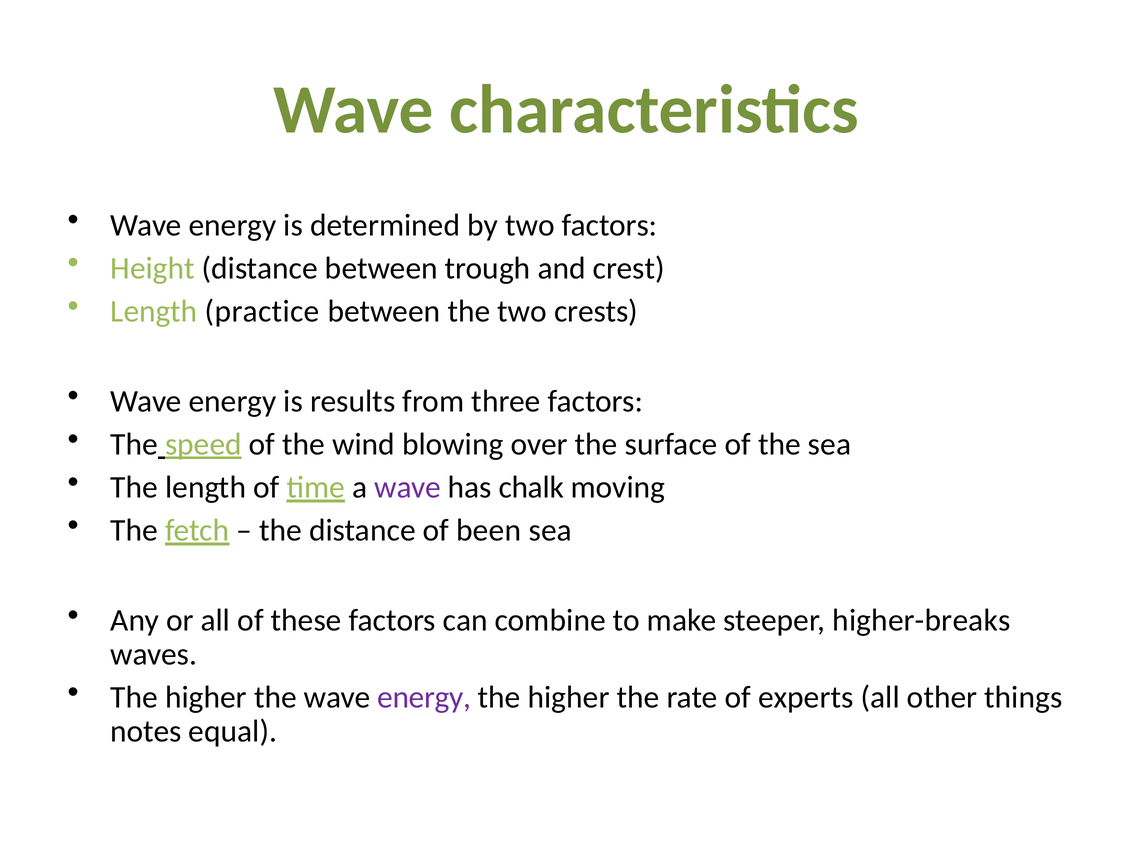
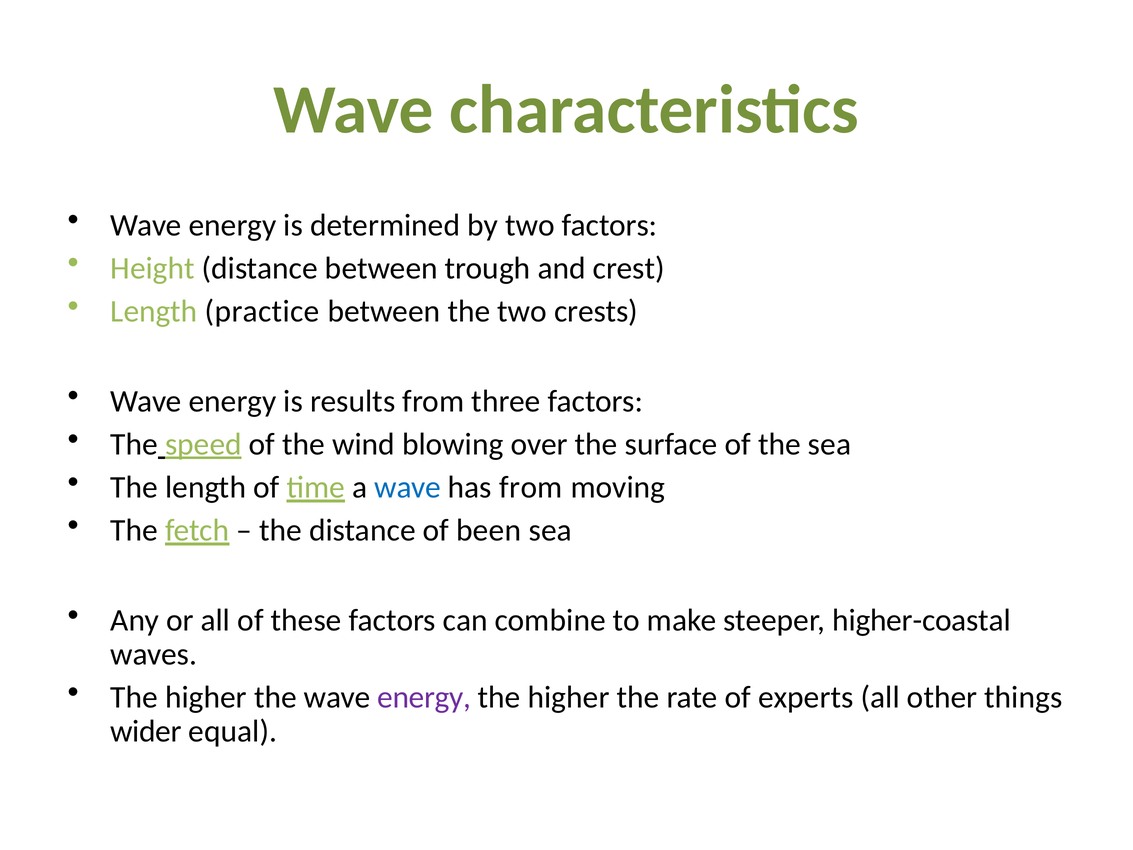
wave at (408, 487) colour: purple -> blue
has chalk: chalk -> from
higher-breaks: higher-breaks -> higher-coastal
notes: notes -> wider
